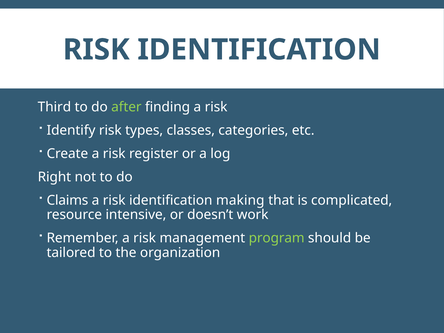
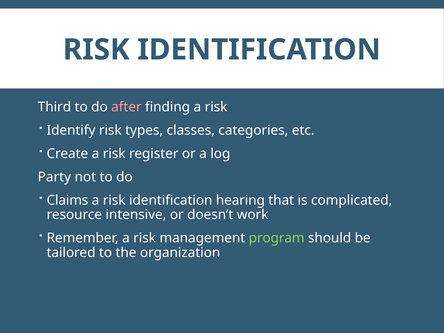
after colour: light green -> pink
Right: Right -> Party
making: making -> hearing
